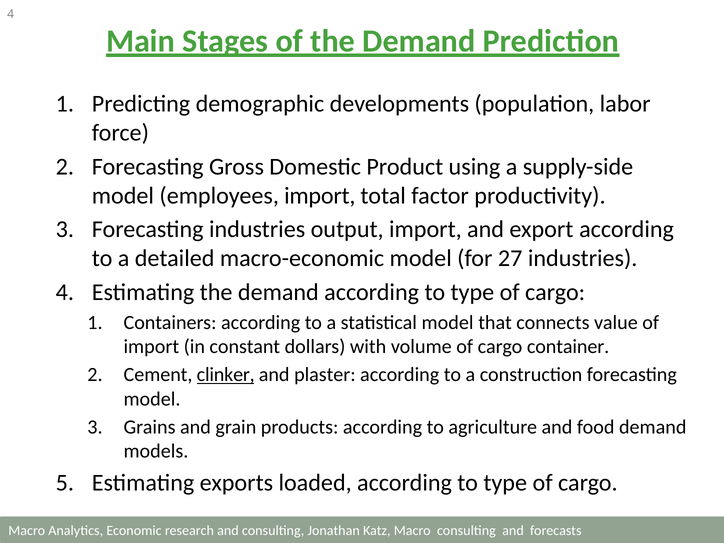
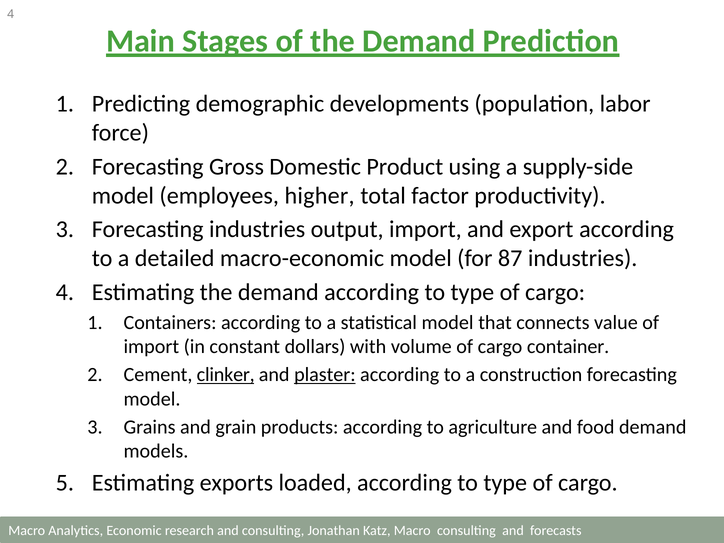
employees import: import -> higher
27: 27 -> 87
plaster underline: none -> present
